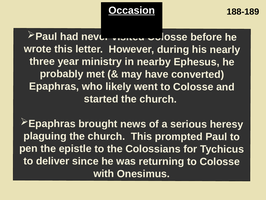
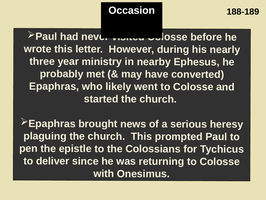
Occasion underline: present -> none
